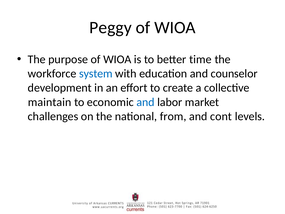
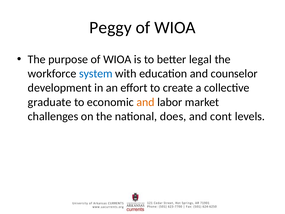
time: time -> legal
maintain: maintain -> graduate
and at (146, 102) colour: blue -> orange
from: from -> does
